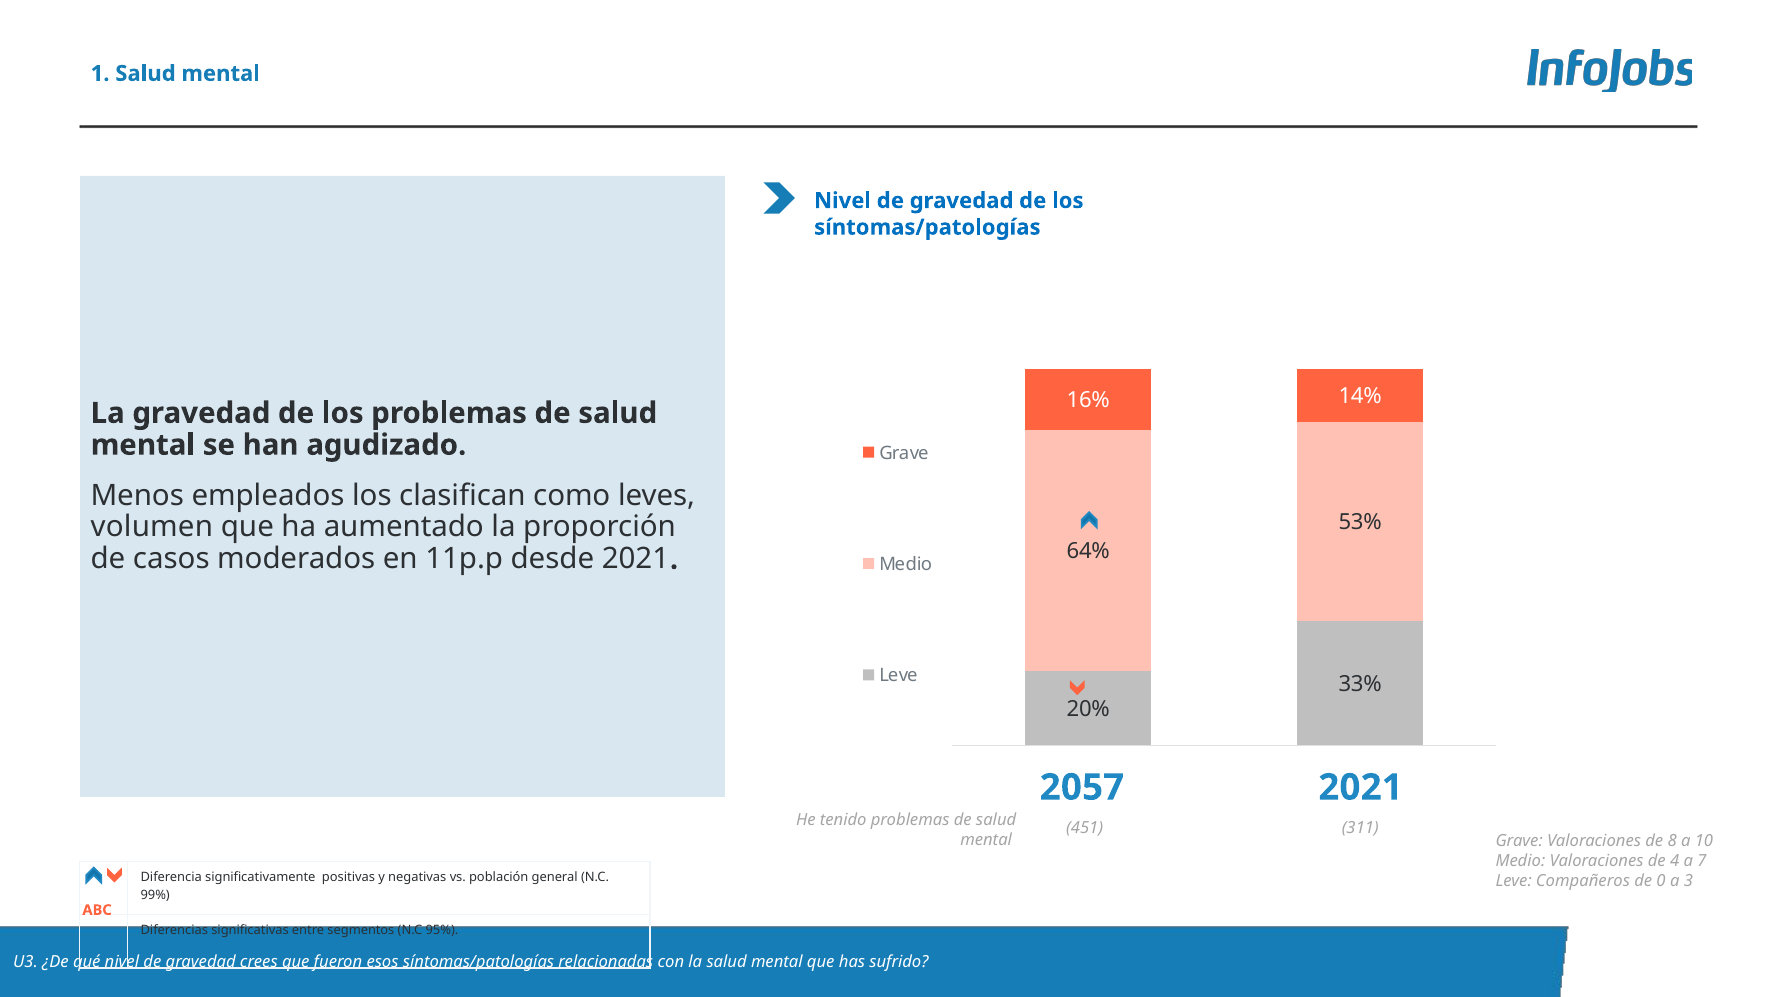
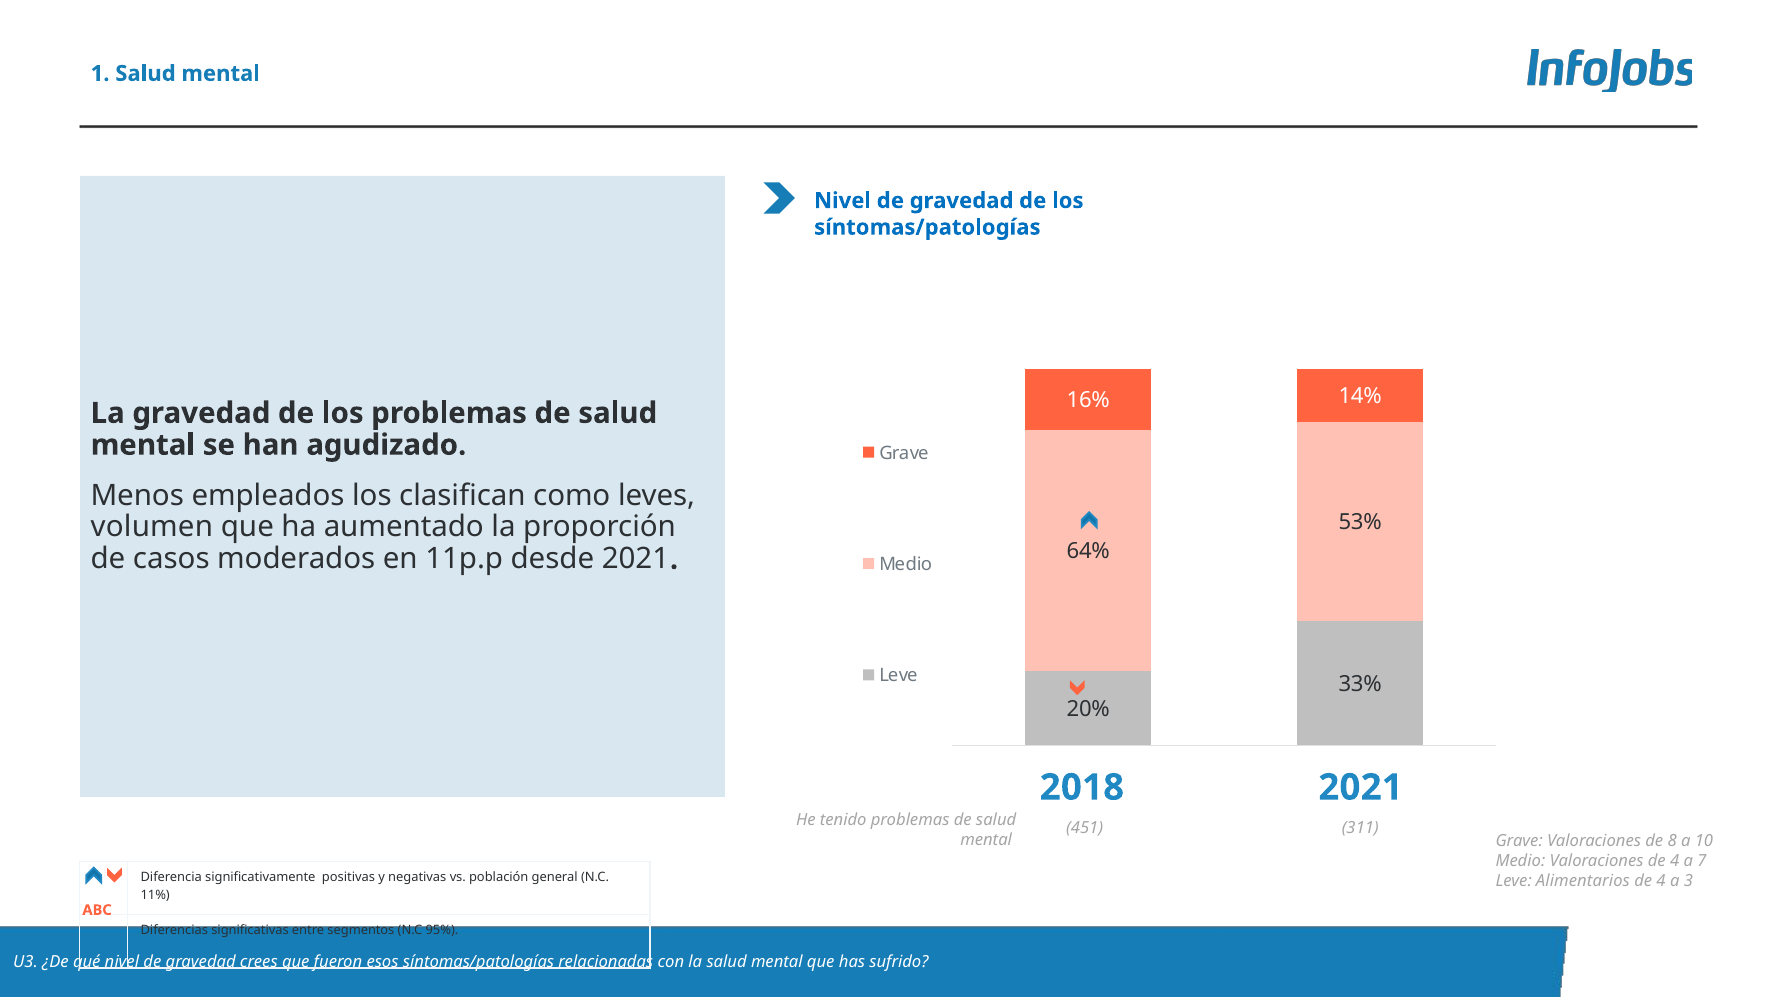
2057: 2057 -> 2018
Compañeros: Compañeros -> Alimentarios
0 at (1661, 880): 0 -> 4
99%: 99% -> 11%
